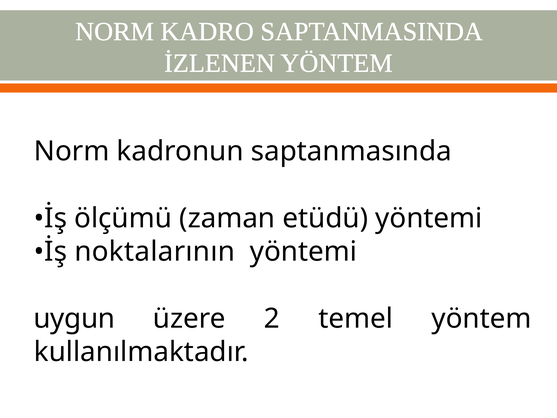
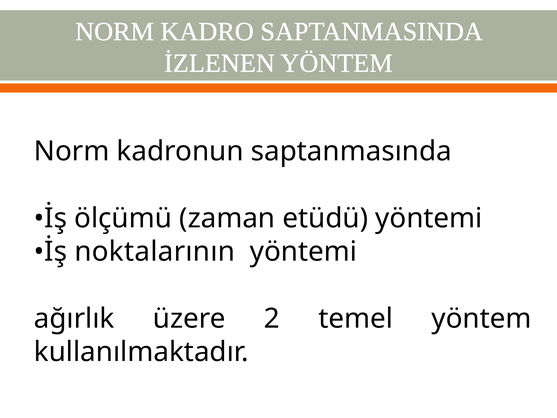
uygun: uygun -> ağırlık
